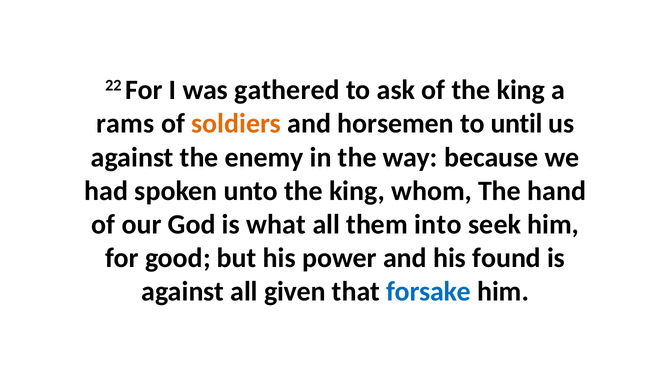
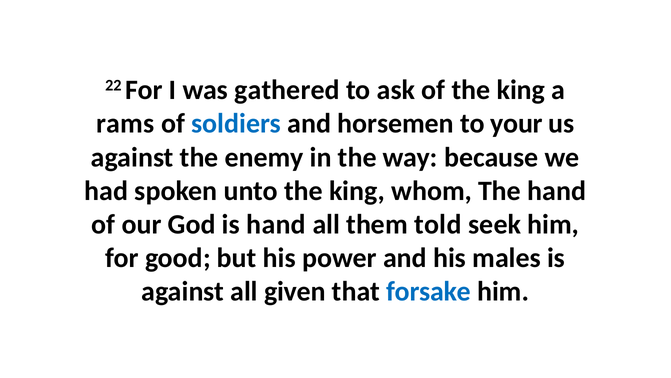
soldiers colour: orange -> blue
until: until -> your
is what: what -> hand
into: into -> told
found: found -> males
